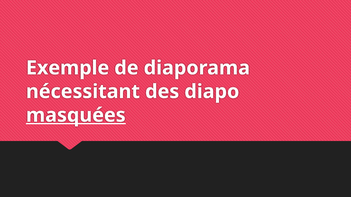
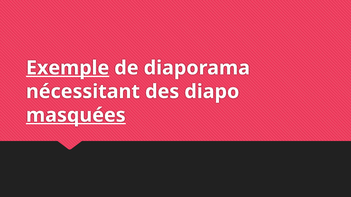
Exemple underline: none -> present
